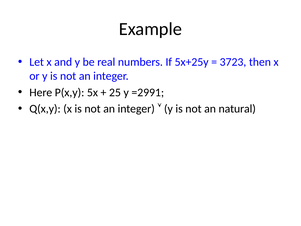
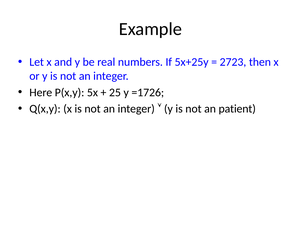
3723: 3723 -> 2723
=2991: =2991 -> =1726
natural: natural -> patient
